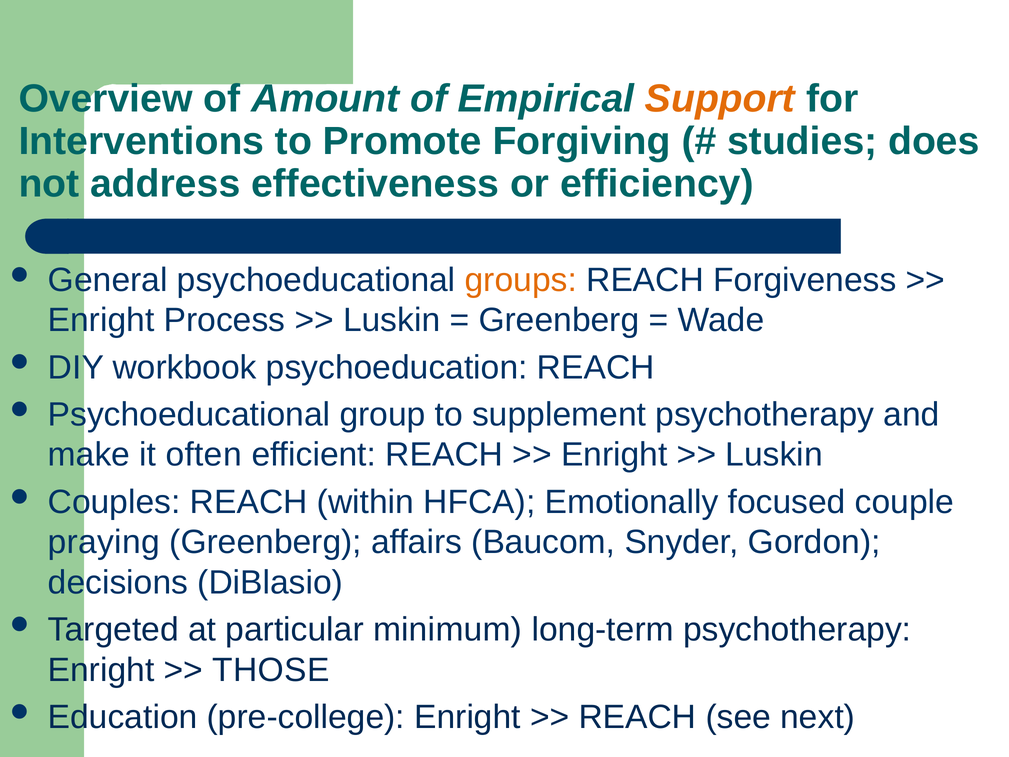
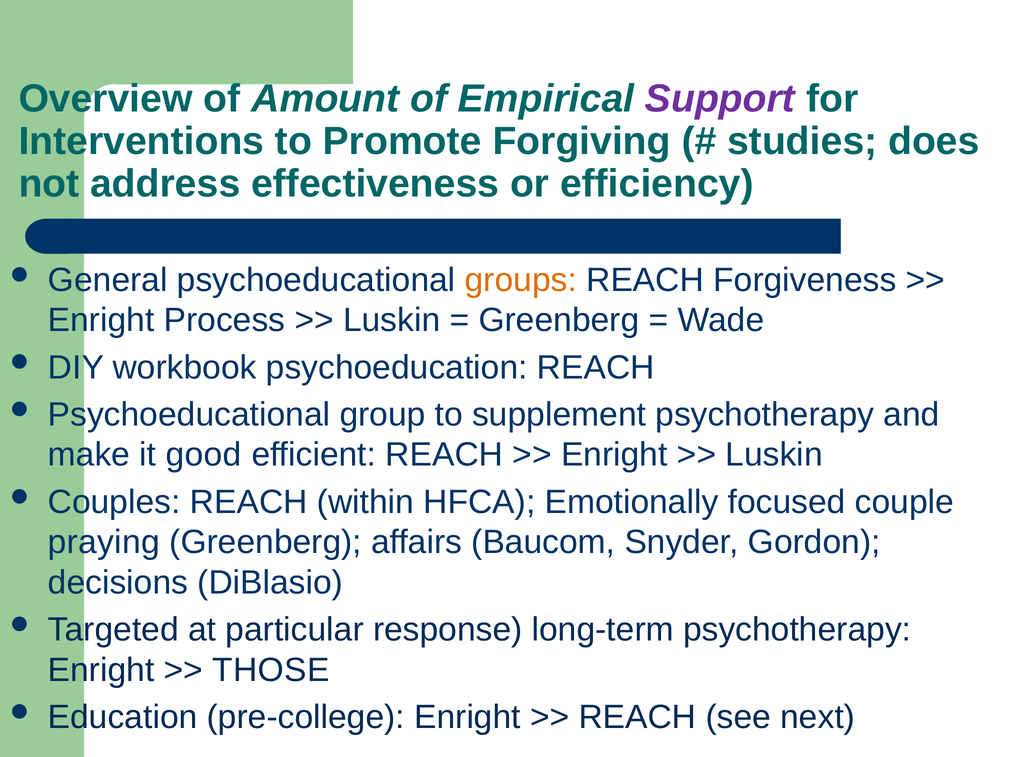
Support colour: orange -> purple
often: often -> good
minimum: minimum -> response
